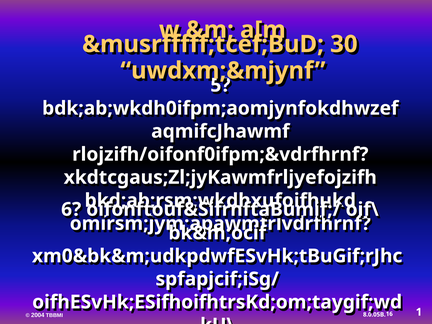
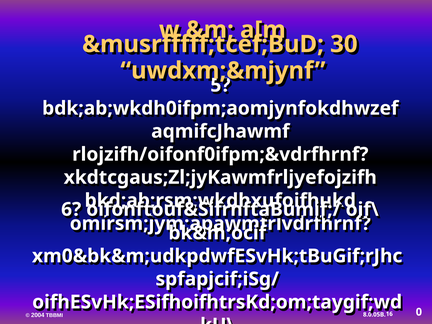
1: 1 -> 0
